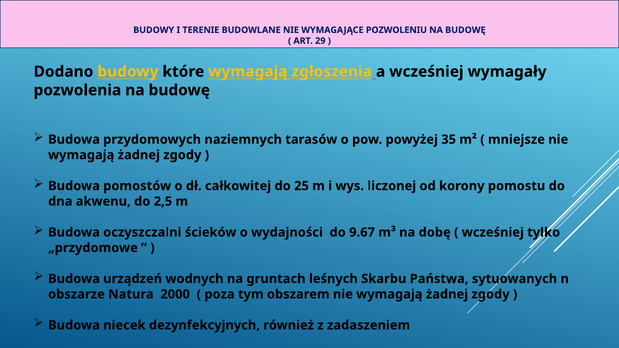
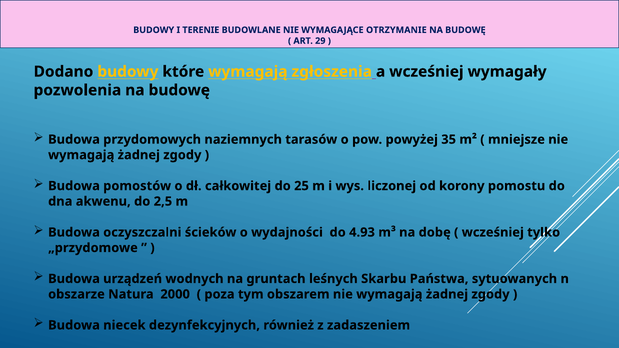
POZWOLENIU: POZWOLENIU -> OTRZYMANIE
9.67: 9.67 -> 4.93
